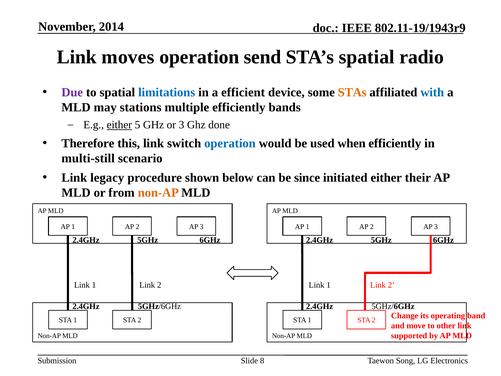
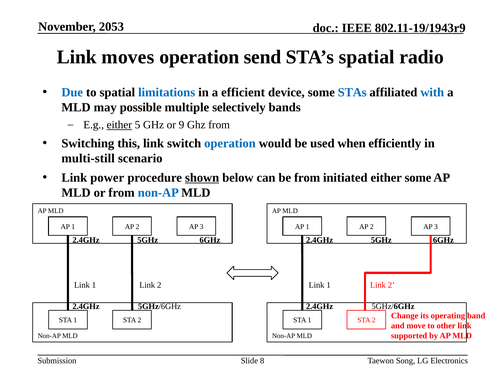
2014: 2014 -> 2053
Due colour: purple -> blue
STAs colour: orange -> blue
stations: stations -> possible
multiple efficiently: efficiently -> selectively
or 3: 3 -> 9
Ghz done: done -> from
Therefore: Therefore -> Switching
legacy: legacy -> power
shown underline: none -> present
be since: since -> from
either their: their -> some
non-AP at (158, 193) colour: orange -> blue
